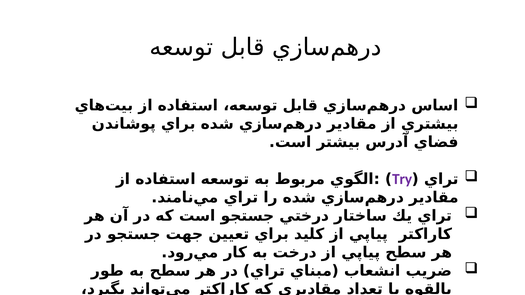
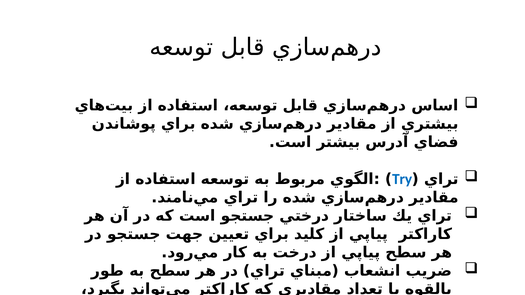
Try colour: purple -> blue
